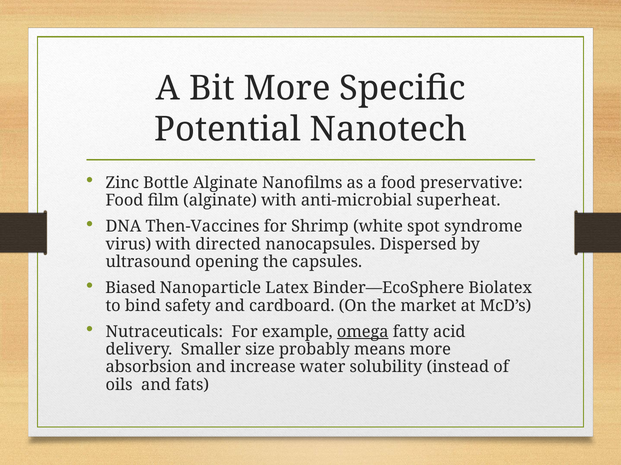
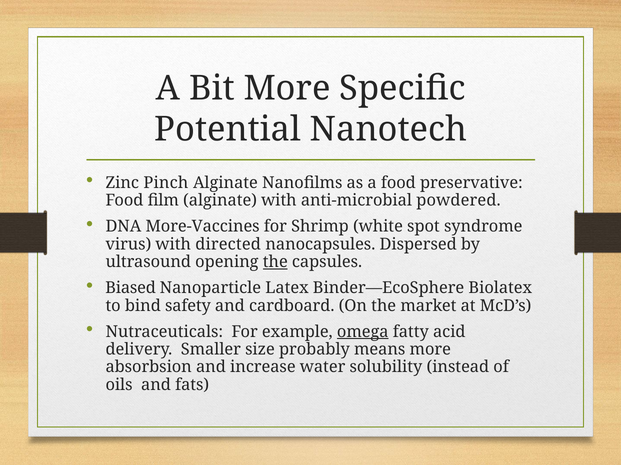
Bottle: Bottle -> Pinch
superheat: superheat -> powdered
Then-Vaccines: Then-Vaccines -> More-Vaccines
the at (275, 262) underline: none -> present
